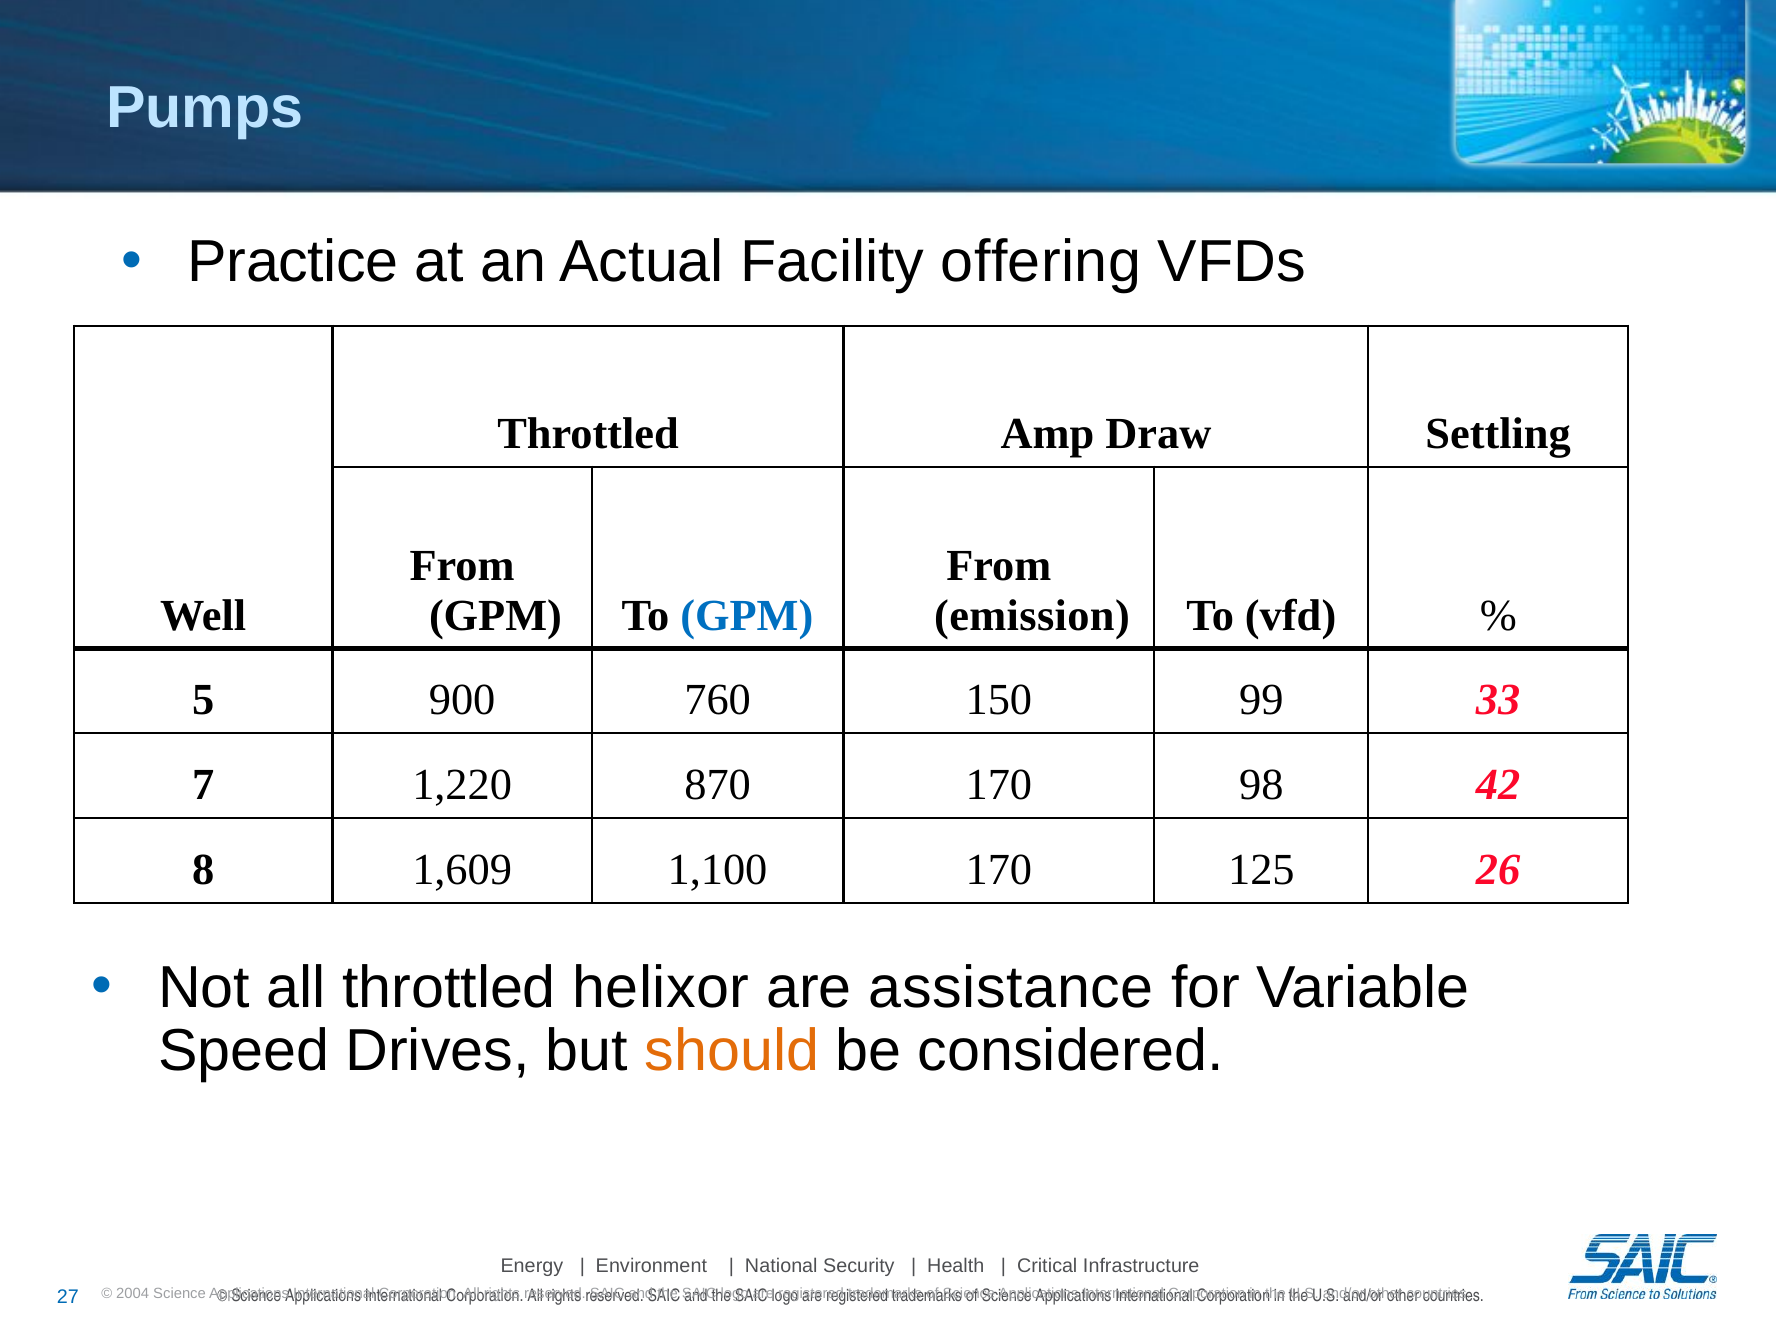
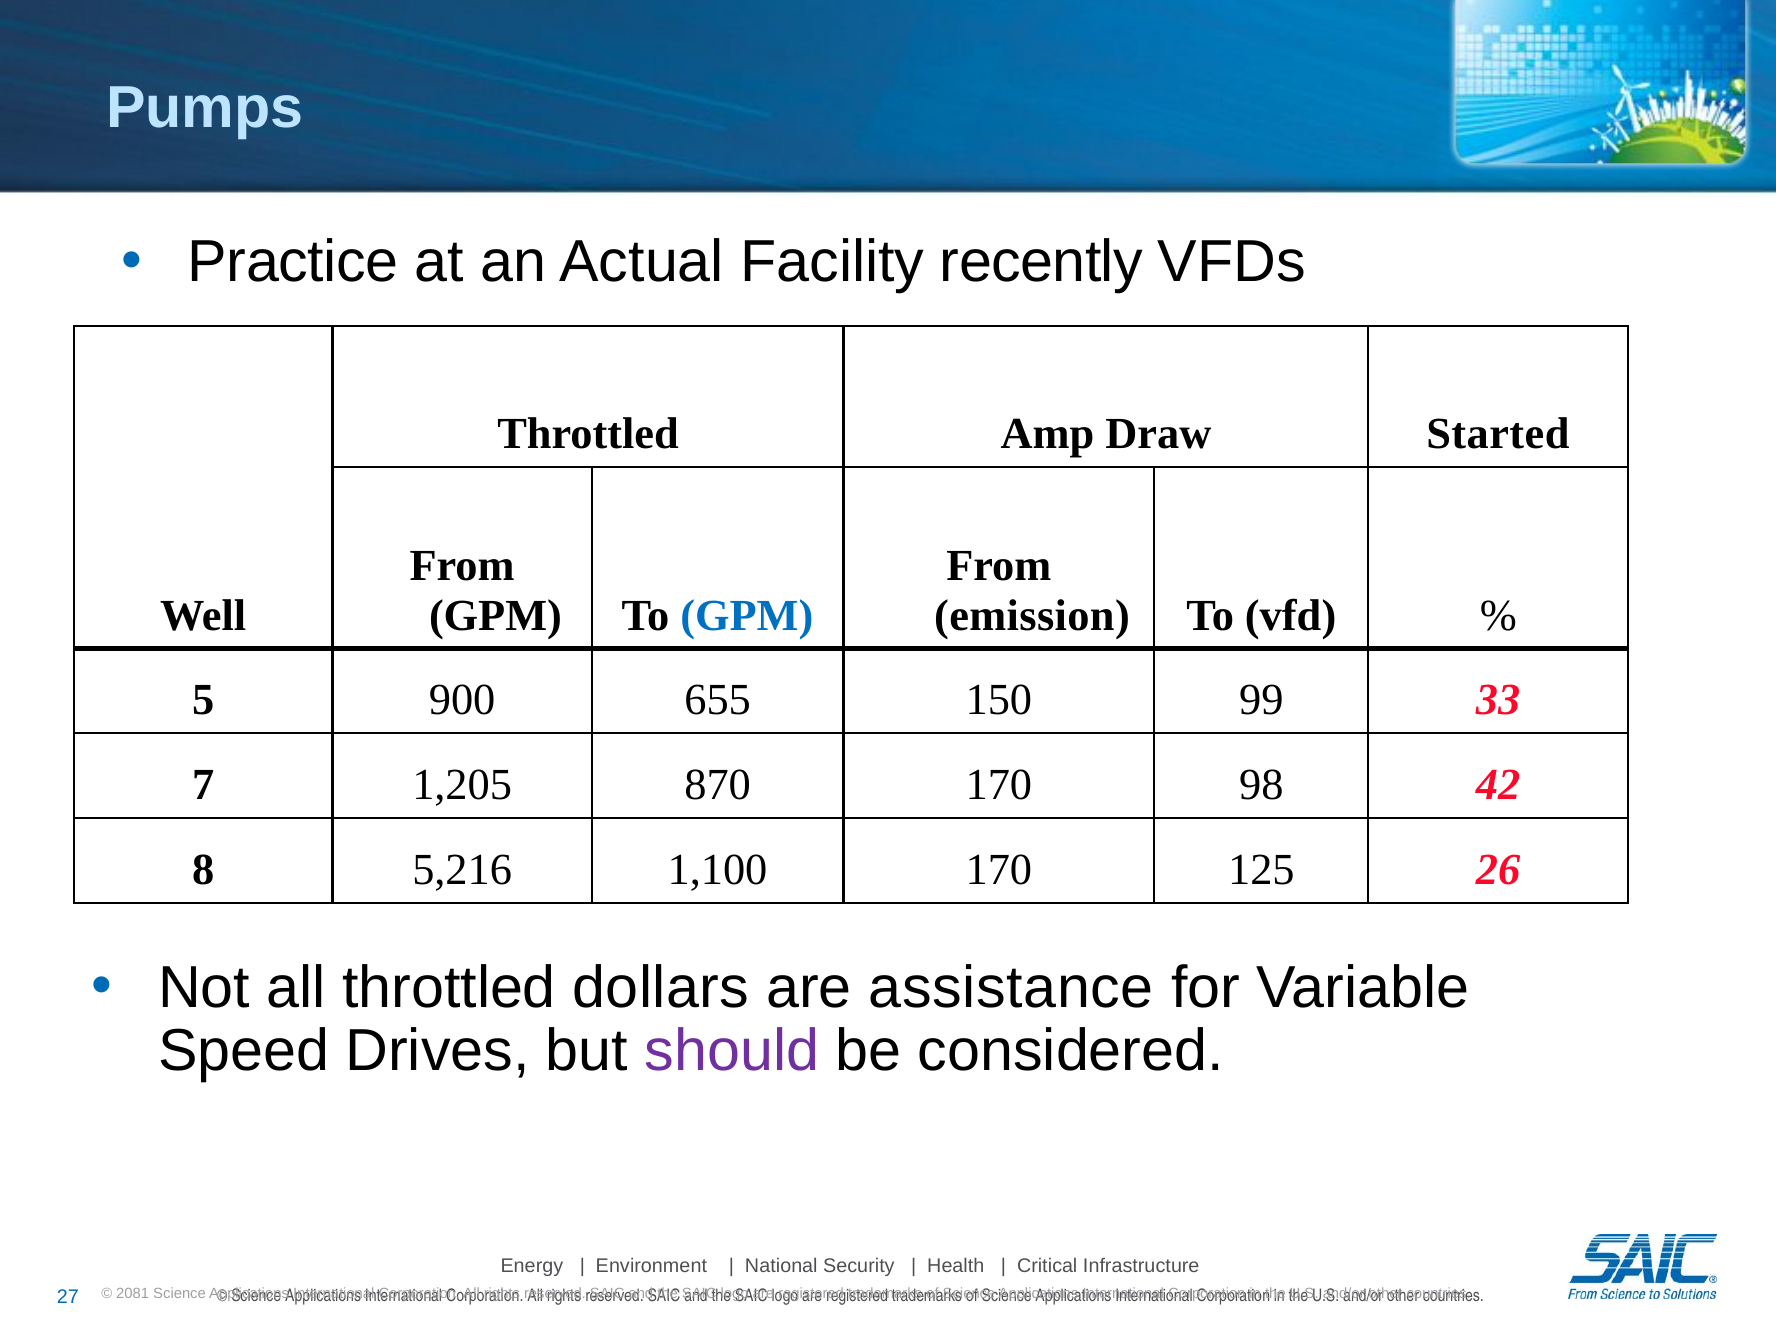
offering: offering -> recently
Settling: Settling -> Started
760: 760 -> 655
1,220: 1,220 -> 1,205
1,609: 1,609 -> 5,216
helixor: helixor -> dollars
should colour: orange -> purple
2004: 2004 -> 2081
